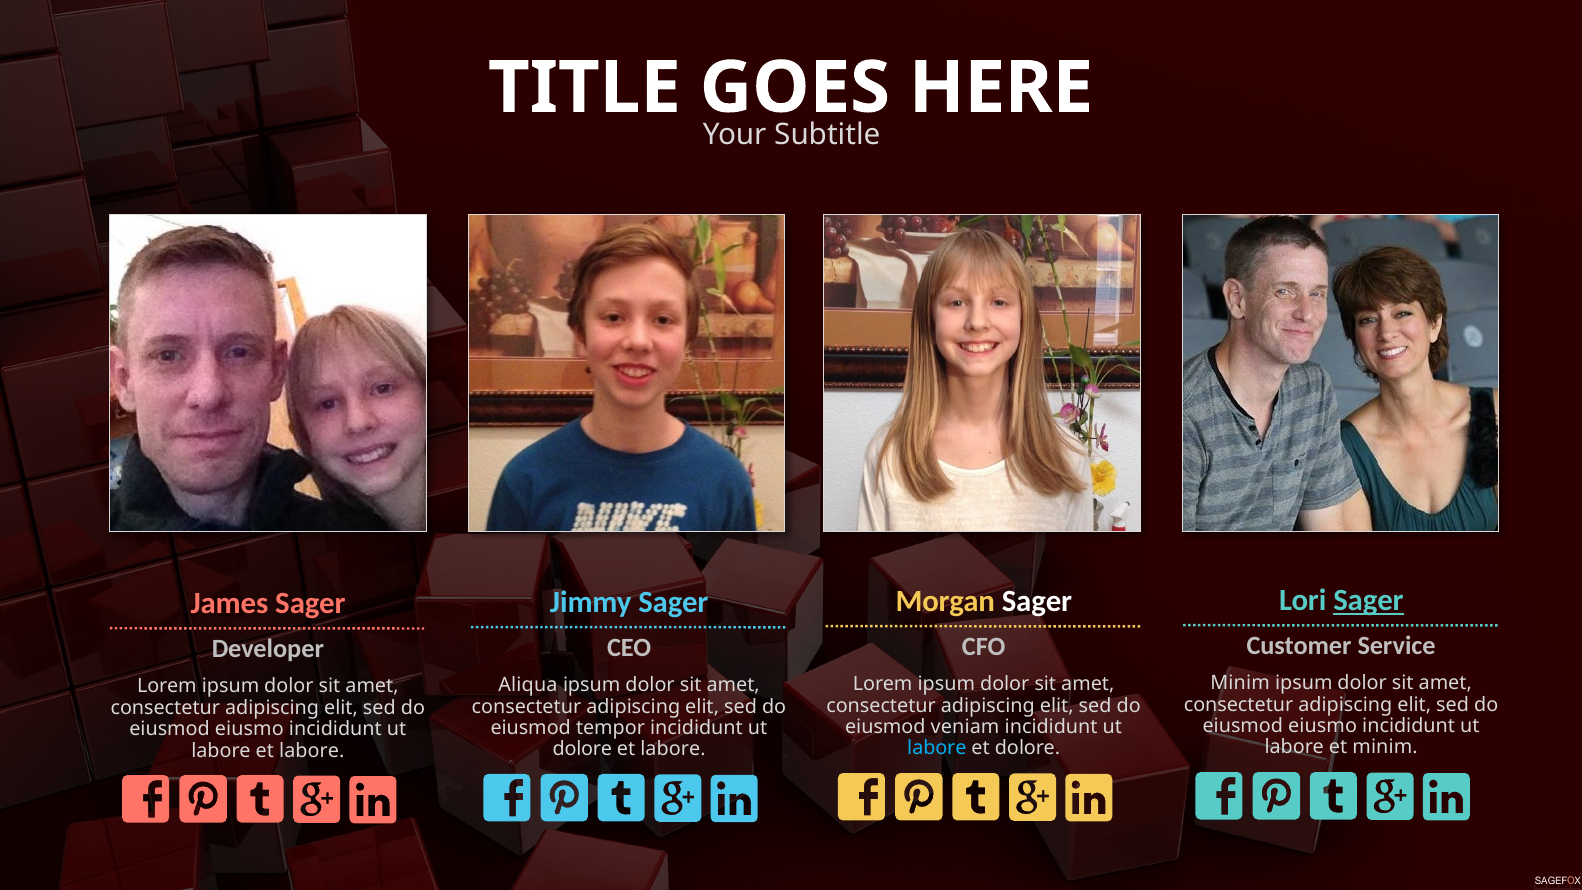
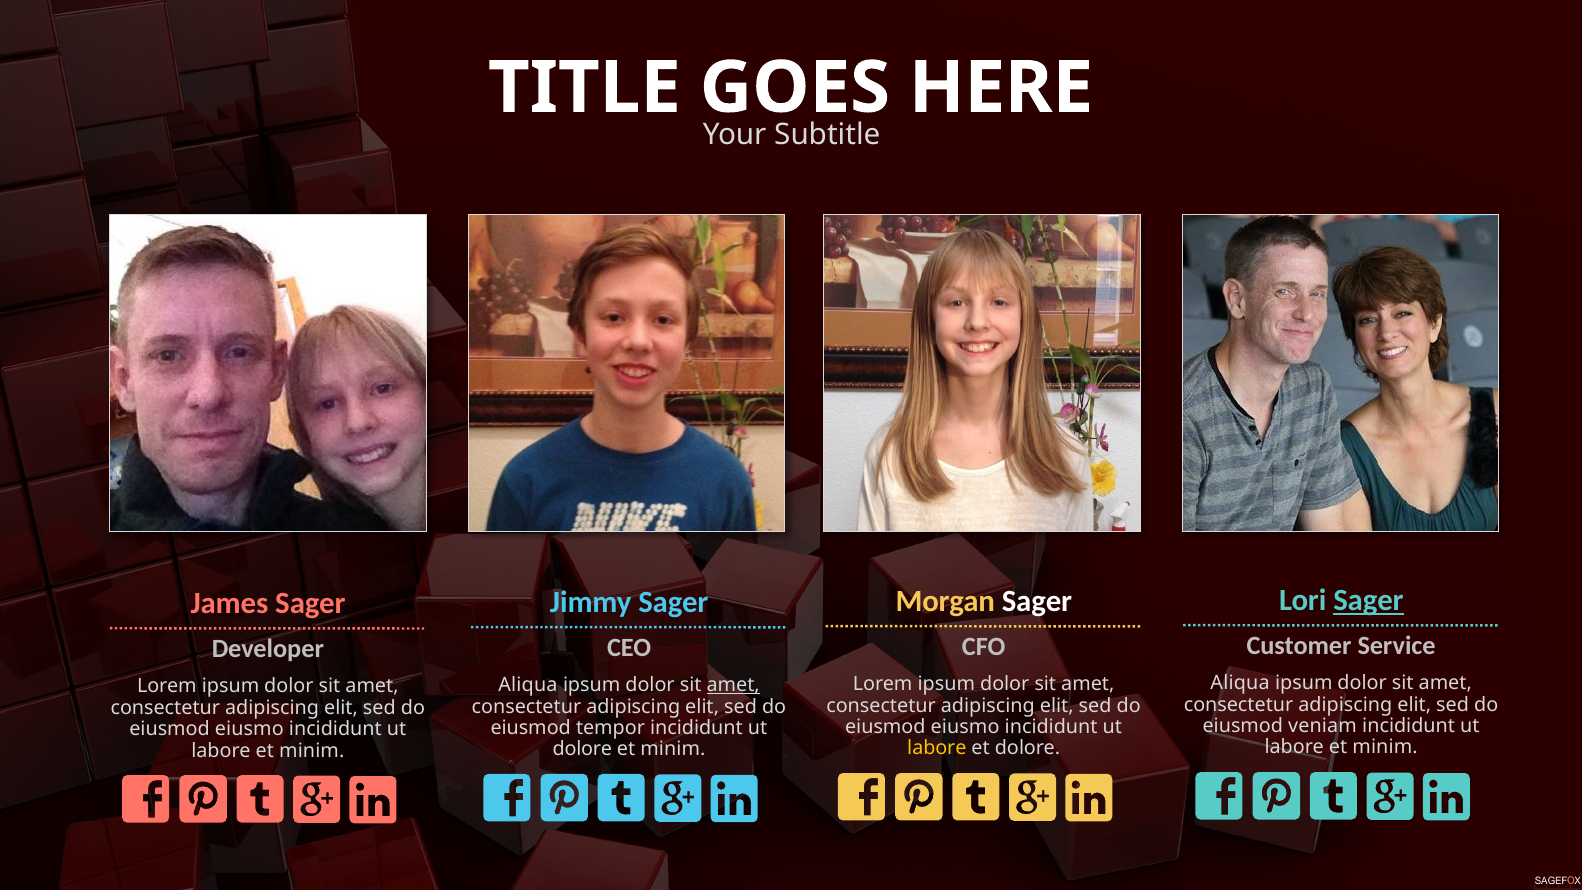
Minim at (1240, 683): Minim -> Aliqua
amet at (733, 685) underline: none -> present
eiusmo at (1323, 726): eiusmo -> veniam
veniam at (965, 727): veniam -> eiusmo
labore at (937, 748) colour: light blue -> yellow
labore at (673, 749): labore -> minim
labore at (312, 750): labore -> minim
